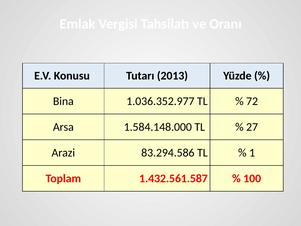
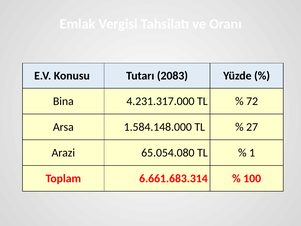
2013: 2013 -> 2083
1.036.352.977: 1.036.352.977 -> 4.231.317.000
83.294.586: 83.294.586 -> 65.054.080
1.432.561.587: 1.432.561.587 -> 6.661.683.314
